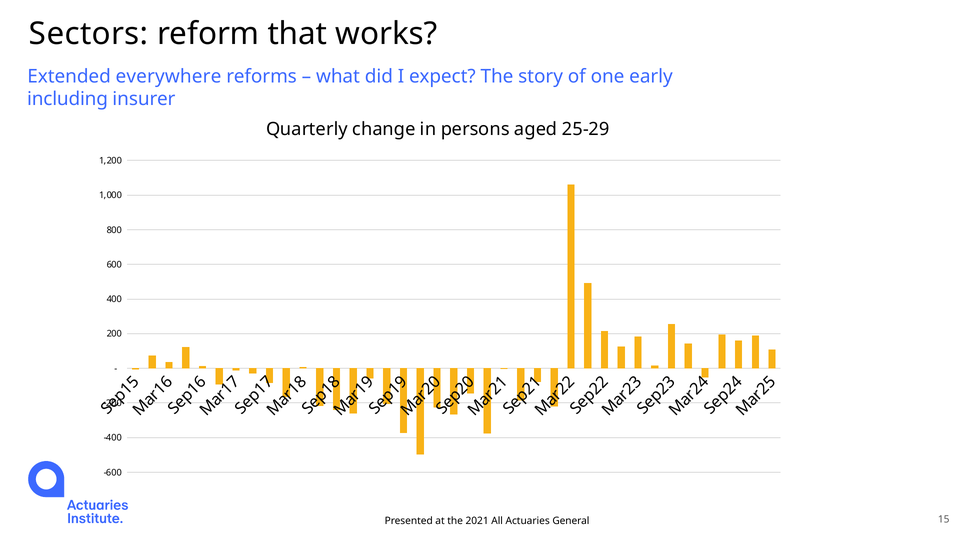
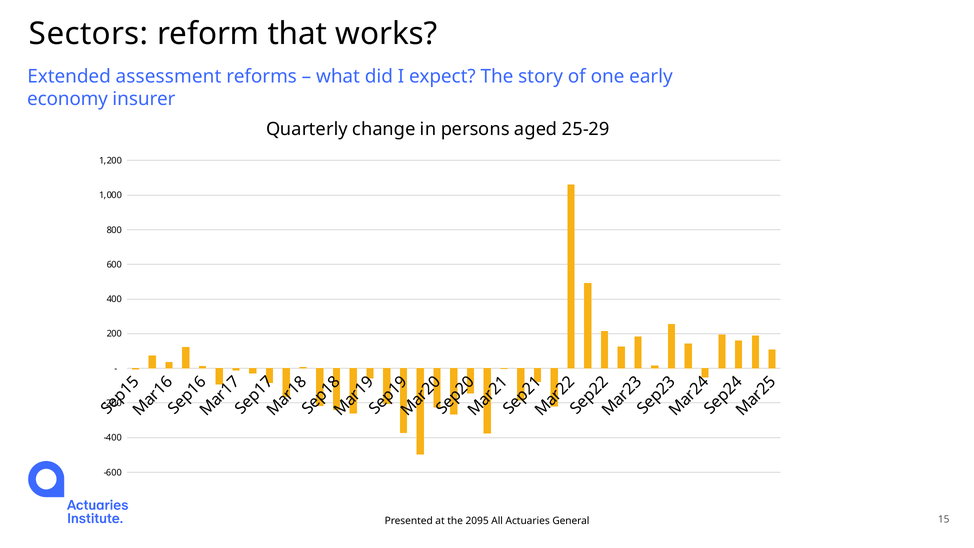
everywhere: everywhere -> assessment
including: including -> economy
2021: 2021 -> 2095
